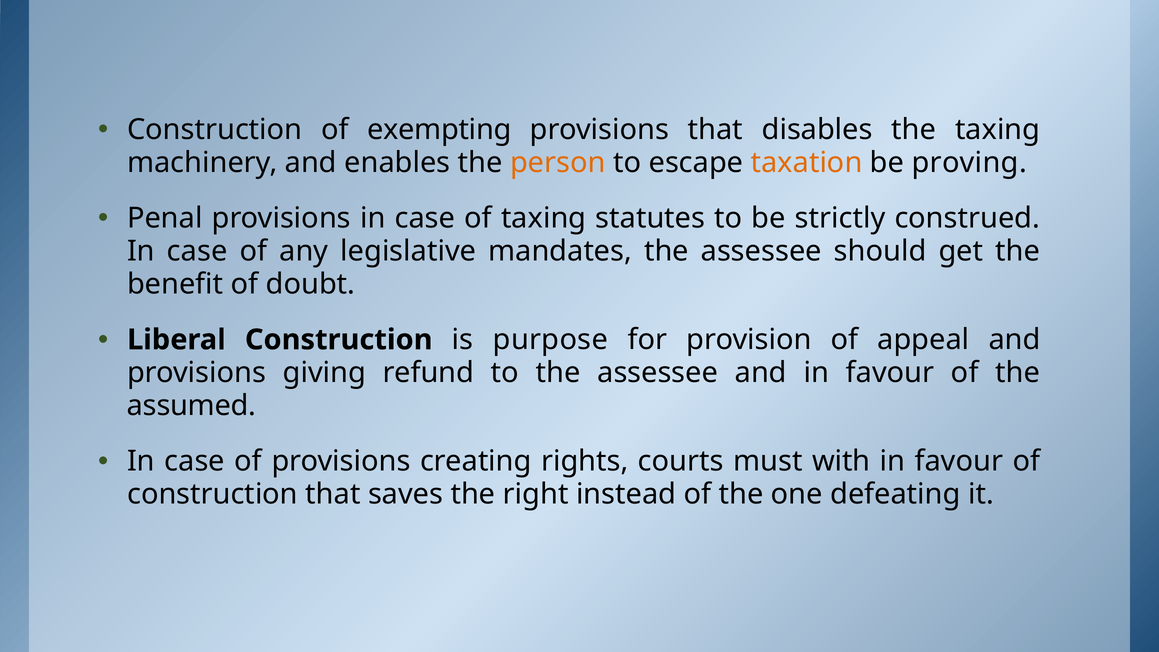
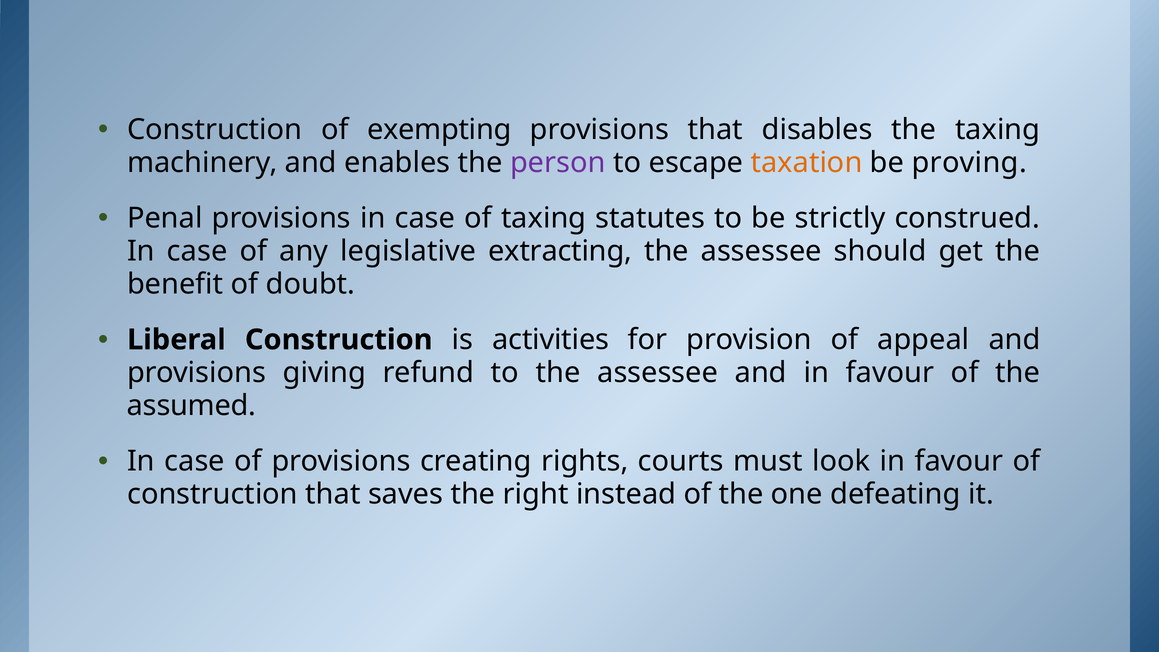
person colour: orange -> purple
mandates: mandates -> extracting
purpose: purpose -> activities
with: with -> look
